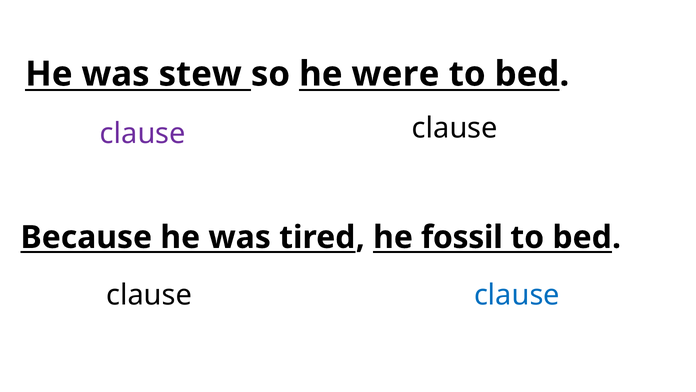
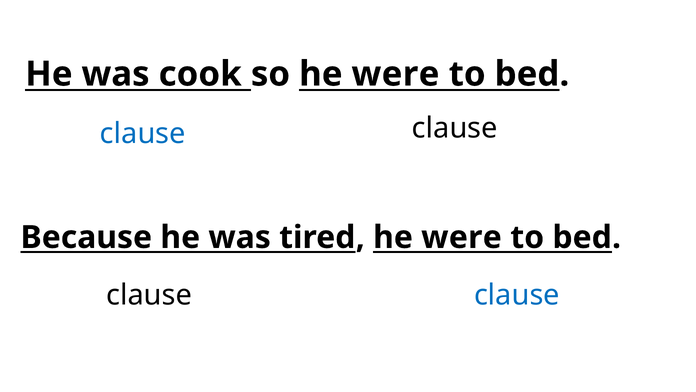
stew: stew -> cook
clause at (143, 133) colour: purple -> blue
tired he fossil: fossil -> were
